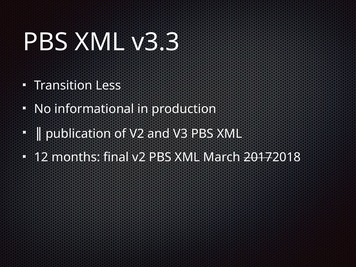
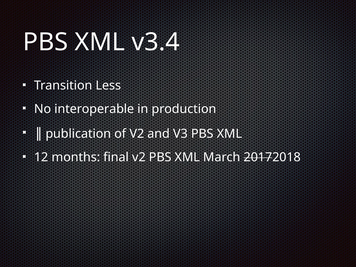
v3.3: v3.3 -> v3.4
informational: informational -> interoperable
